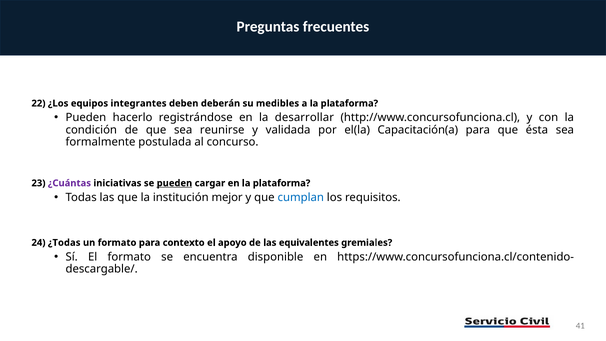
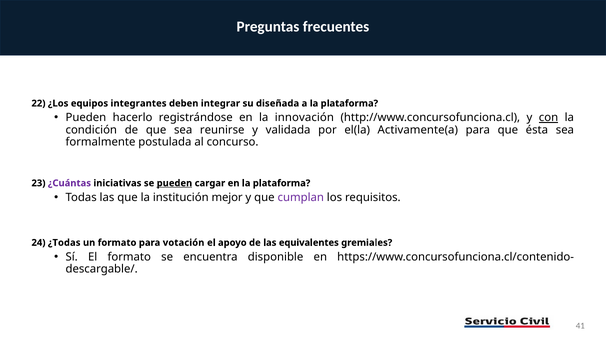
deberán: deberán -> integrar
medibles: medibles -> diseñada
desarrollar: desarrollar -> innovación
con underline: none -> present
Capacitación(a: Capacitación(a -> Activamente(a
cumplan colour: blue -> purple
contexto: contexto -> votación
